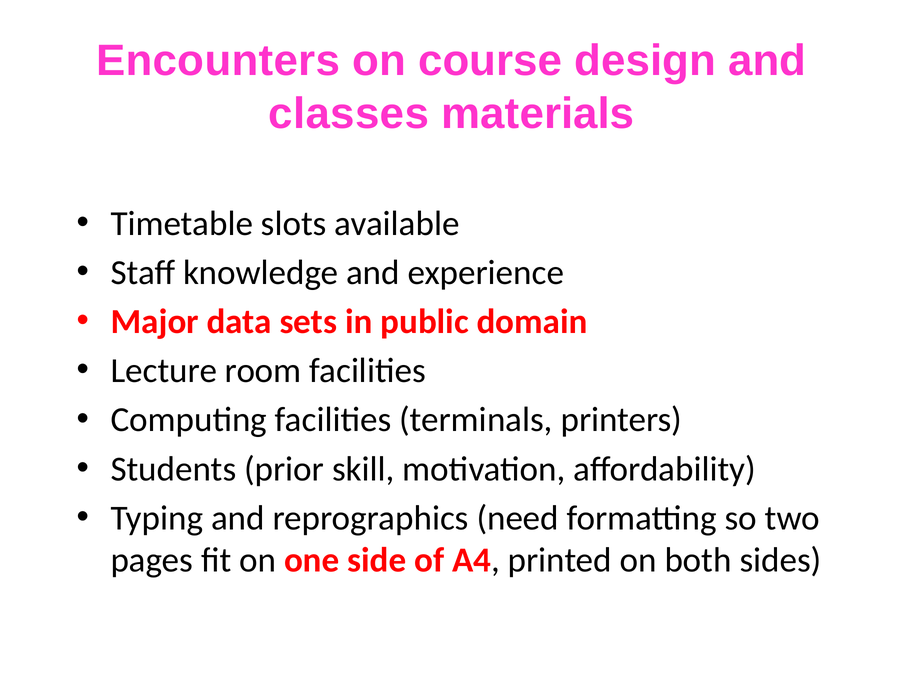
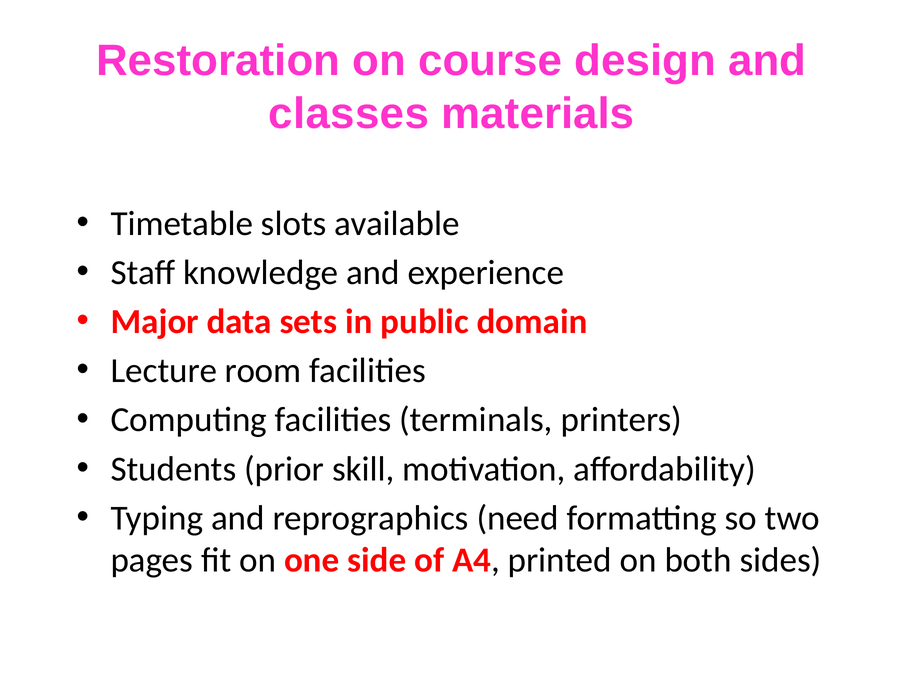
Encounters: Encounters -> Restoration
